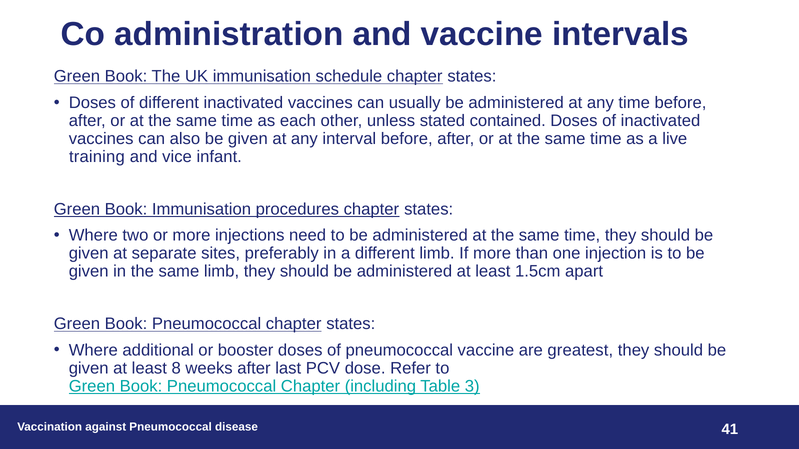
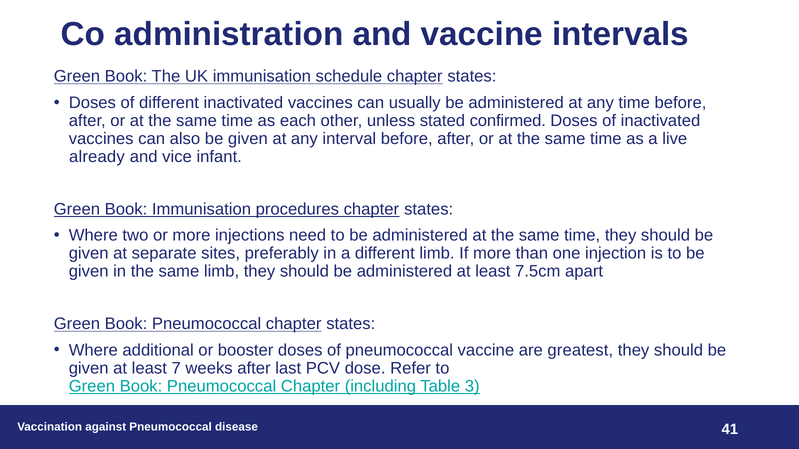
contained: contained -> confirmed
training: training -> already
1.5cm: 1.5cm -> 7.5cm
8: 8 -> 7
